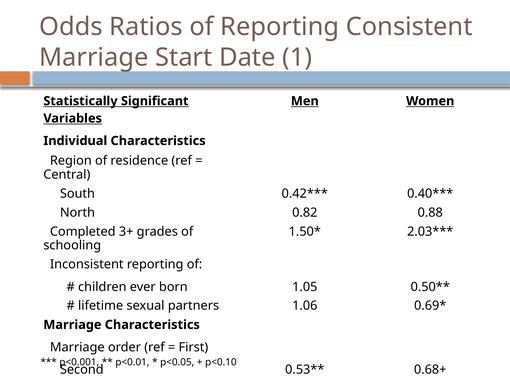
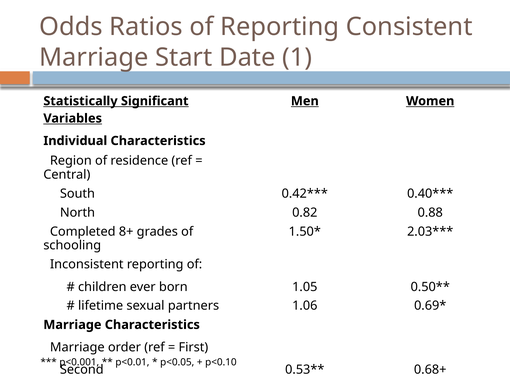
3+: 3+ -> 8+
